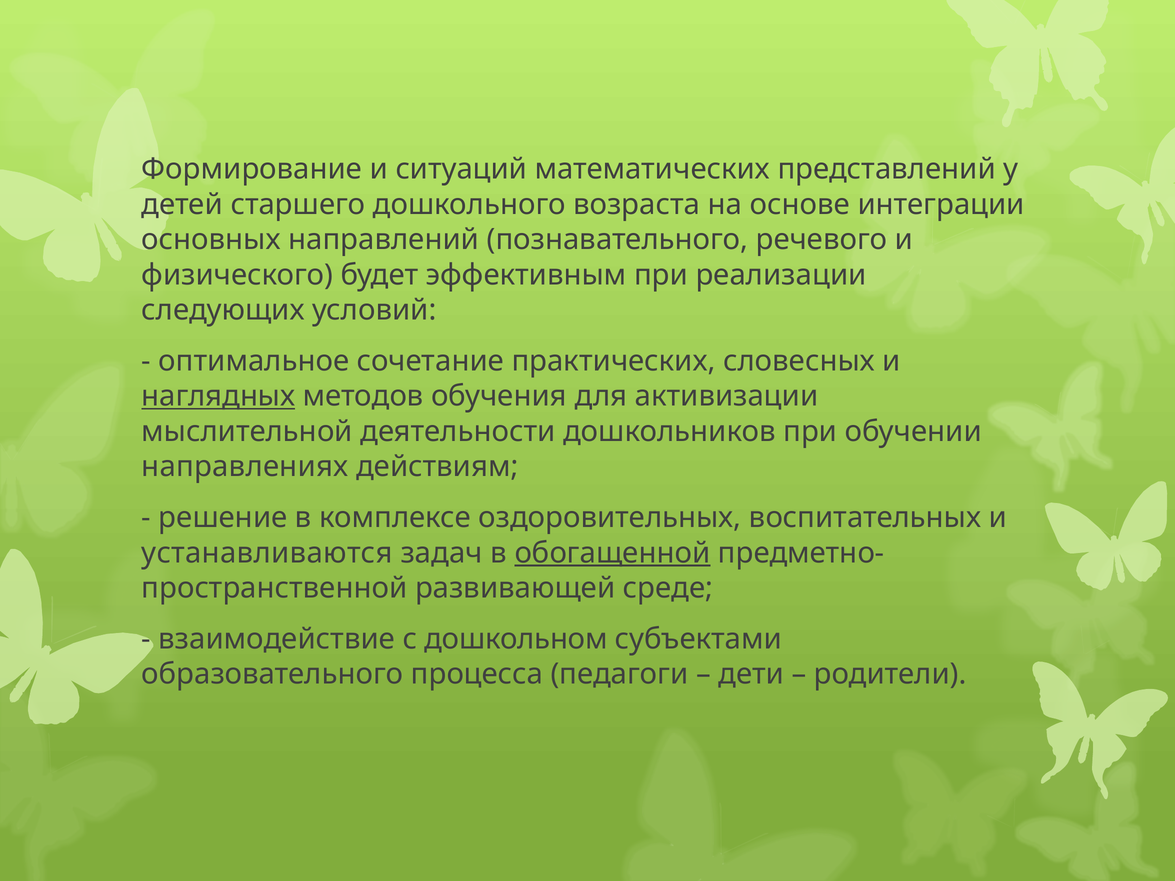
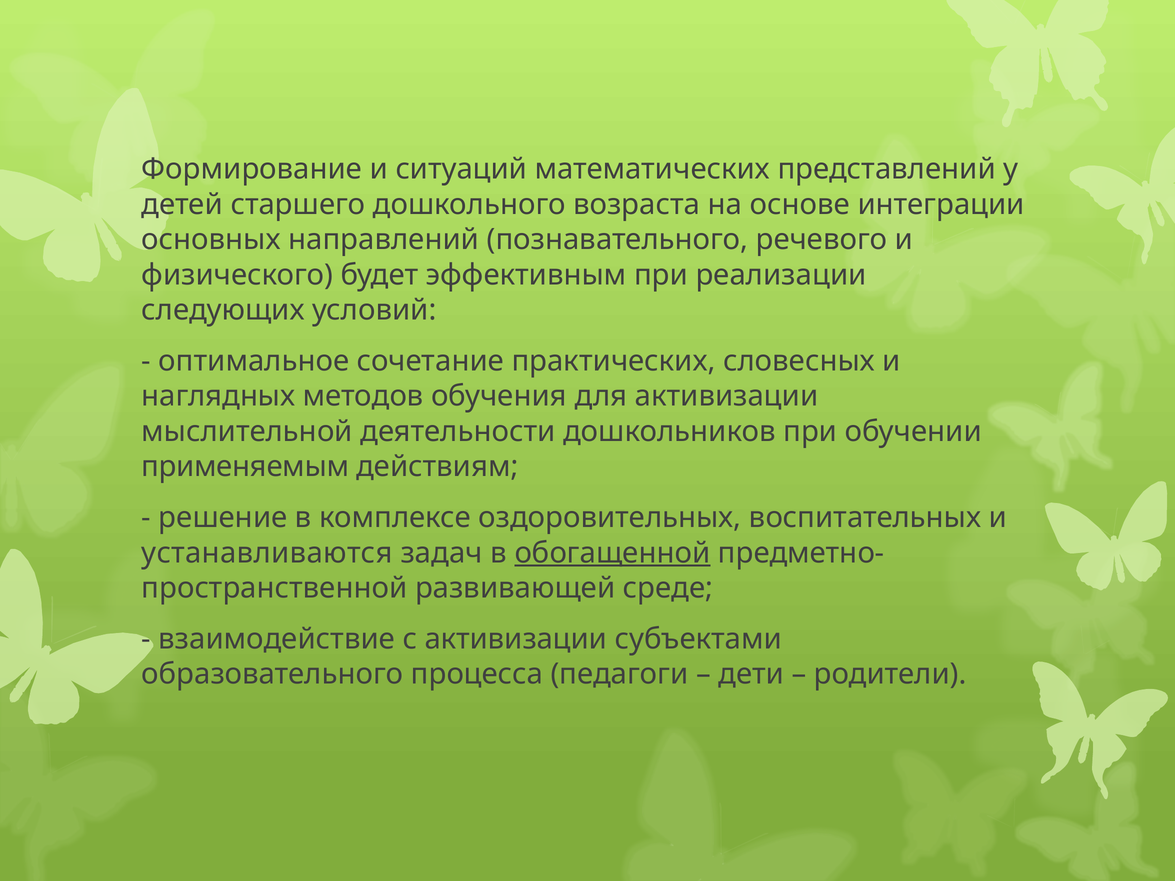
наглядных underline: present -> none
направлениях: направлениях -> применяемым
с дошкольном: дошкольном -> активизации
